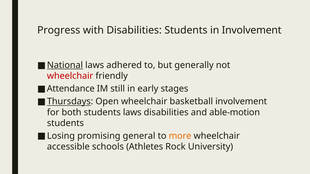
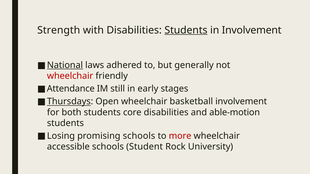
Progress: Progress -> Strength
Students at (186, 30) underline: none -> present
students laws: laws -> core
promising general: general -> schools
more colour: orange -> red
Athletes: Athletes -> Student
